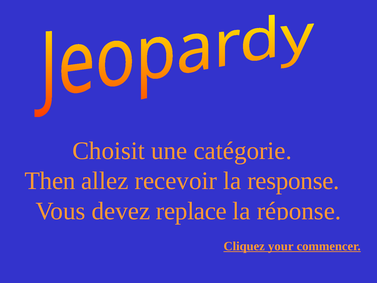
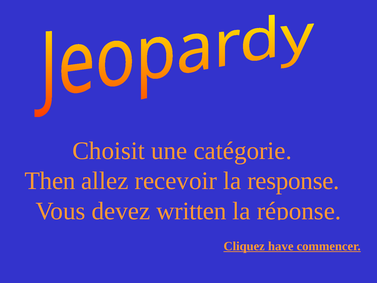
replace: replace -> written
your: your -> have
